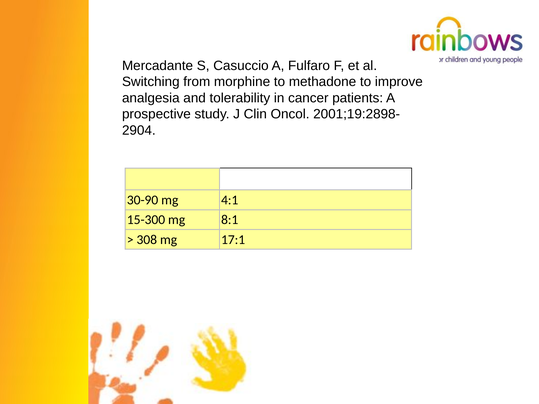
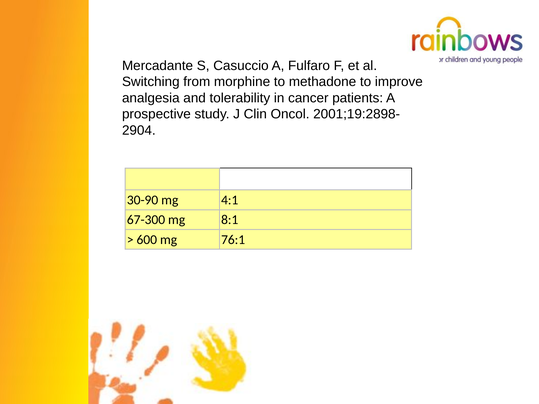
15-300: 15-300 -> 67-300
308: 308 -> 600
17:1: 17:1 -> 76:1
